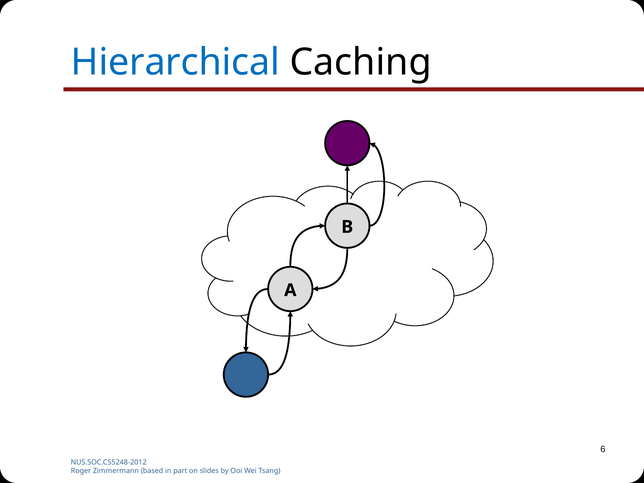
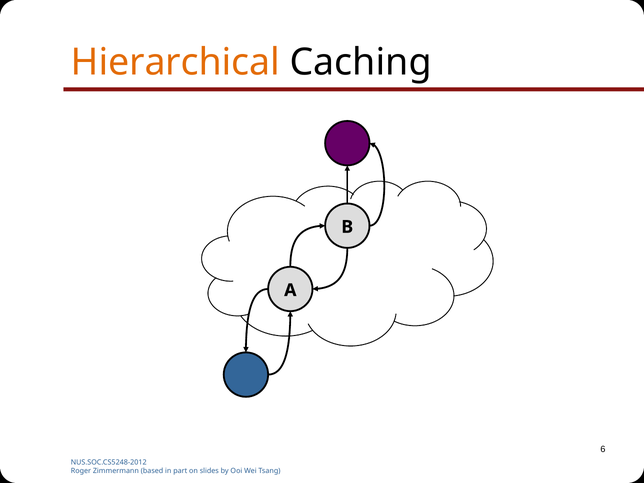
Hierarchical colour: blue -> orange
